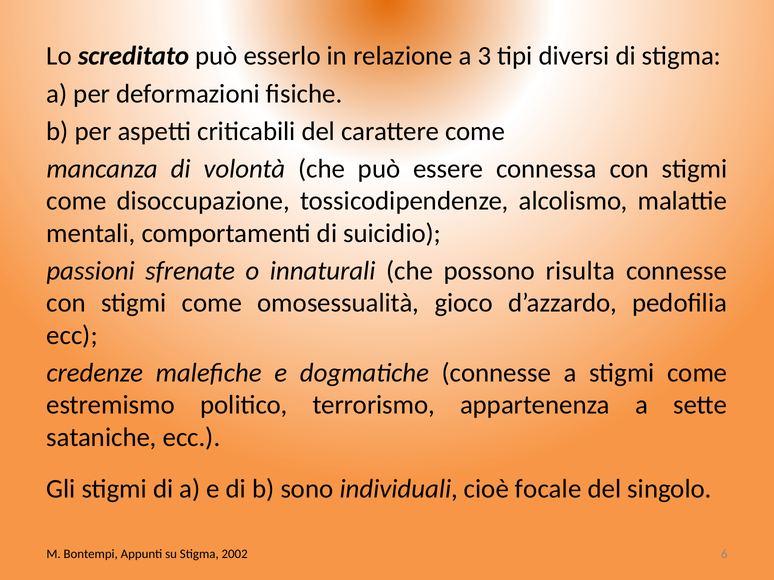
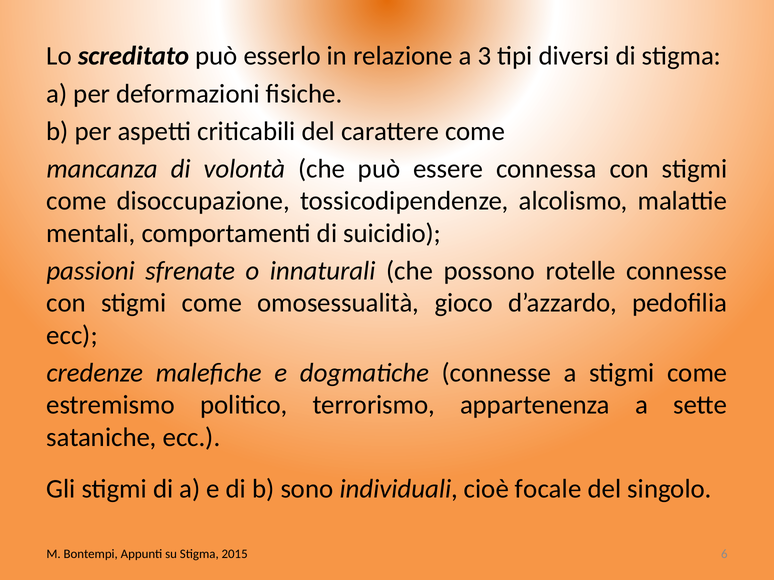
risulta: risulta -> rotelle
2002: 2002 -> 2015
